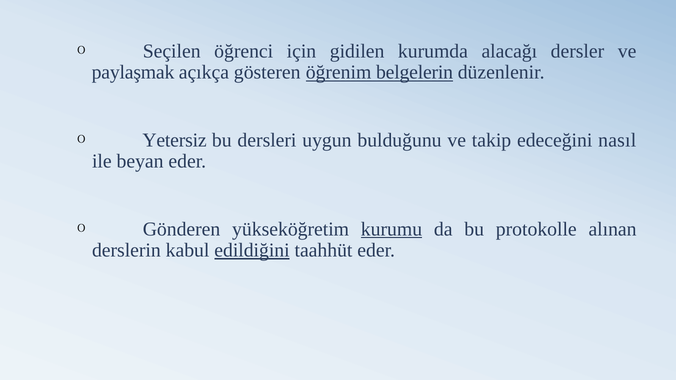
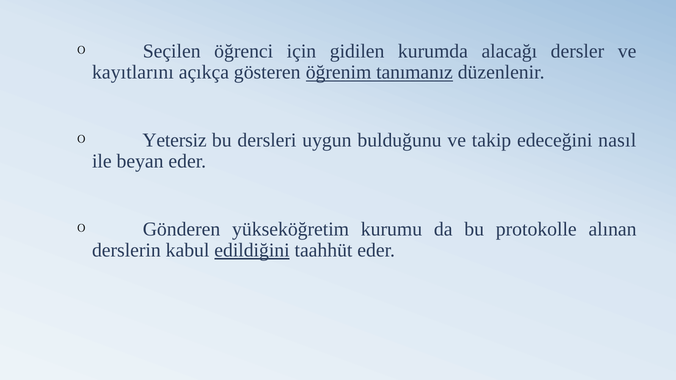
paylaşmak: paylaşmak -> kayıtlarını
belgelerin: belgelerin -> tanımanız
kurumu underline: present -> none
